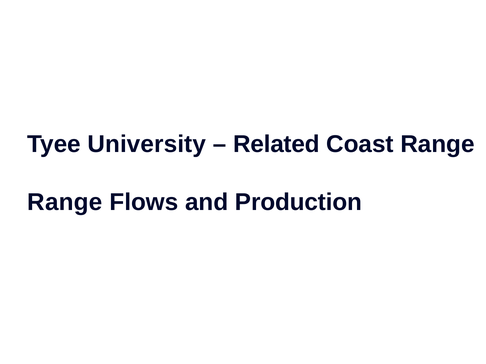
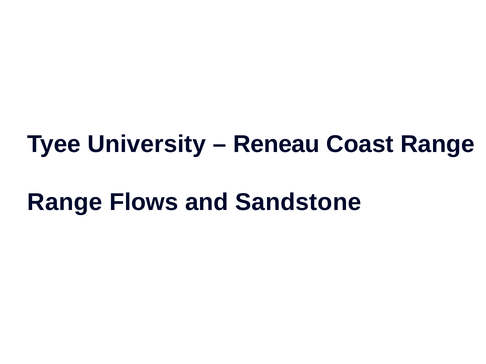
Related: Related -> Reneau
Production: Production -> Sandstone
